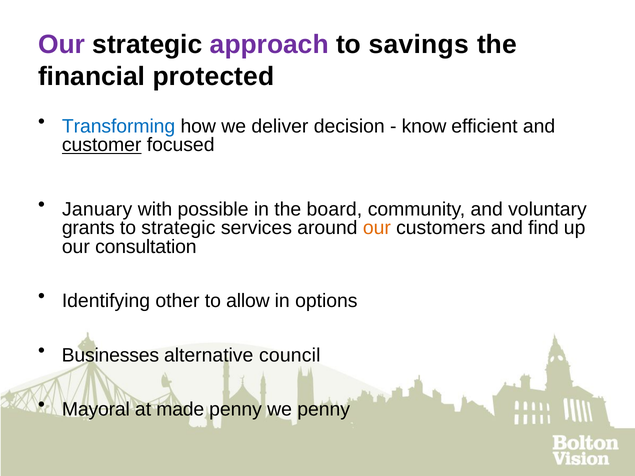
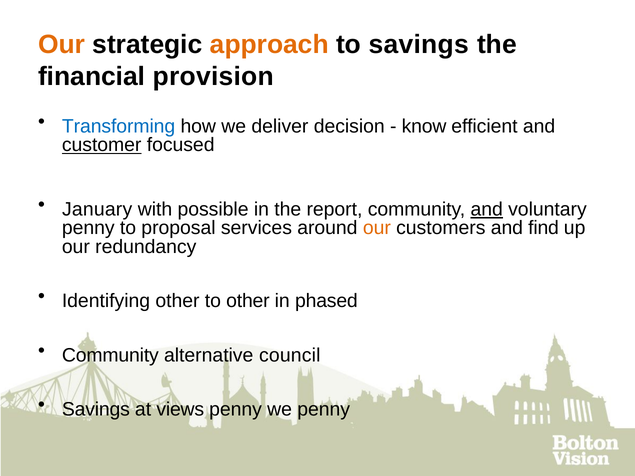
Our at (62, 45) colour: purple -> orange
approach colour: purple -> orange
protected: protected -> provision
board: board -> report
and at (487, 210) underline: none -> present
grants at (88, 228): grants -> penny
to strategic: strategic -> proposal
consultation: consultation -> redundancy
to allow: allow -> other
options: options -> phased
Businesses at (110, 355): Businesses -> Community
Mayoral at (96, 410): Mayoral -> Savings
made: made -> views
